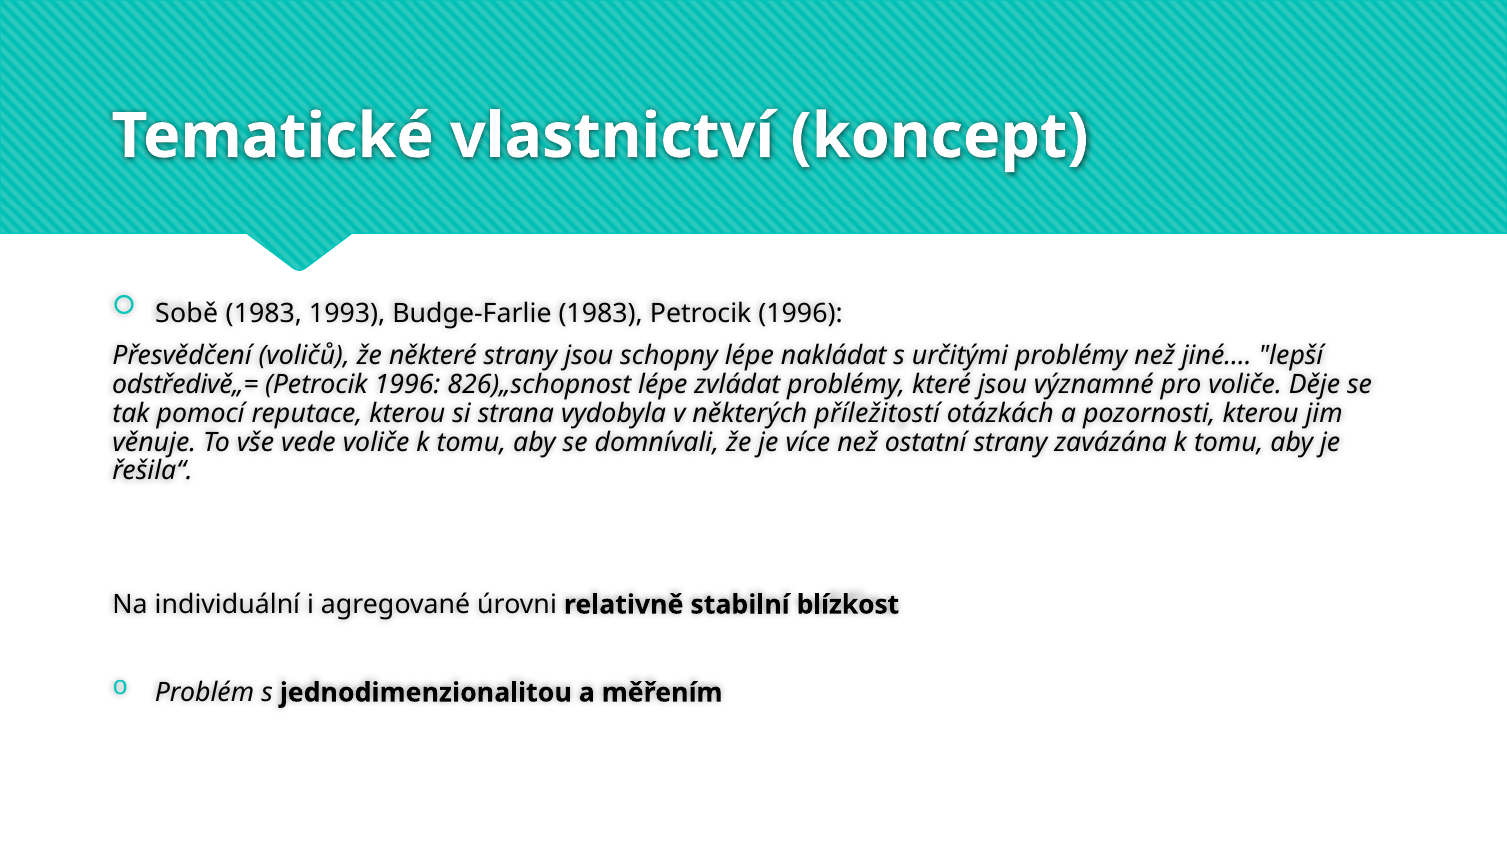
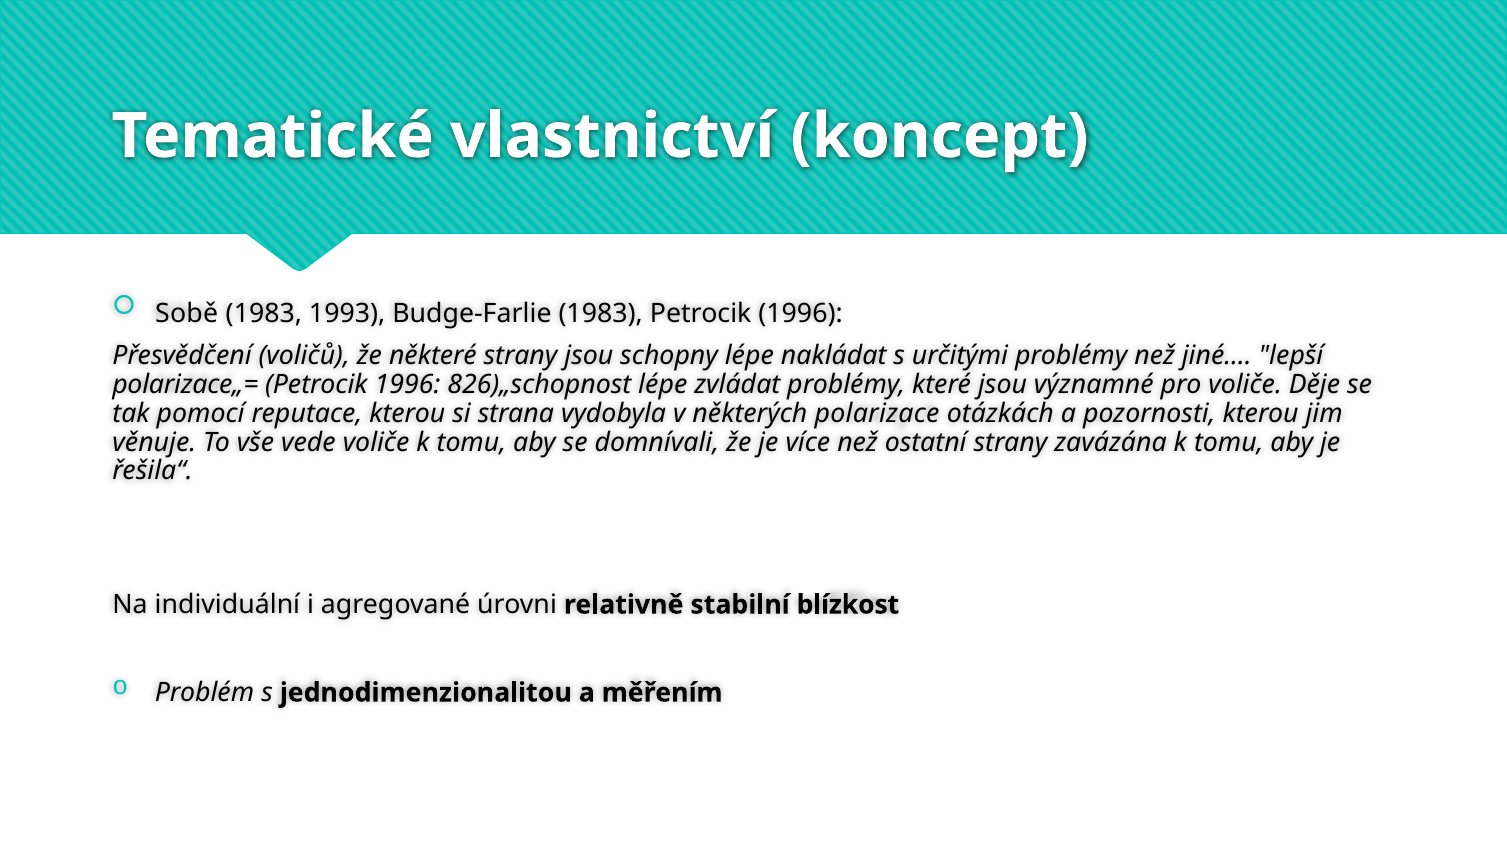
odstředivě„=: odstředivě„= -> polarizace„=
příležitostí: příležitostí -> polarizace
